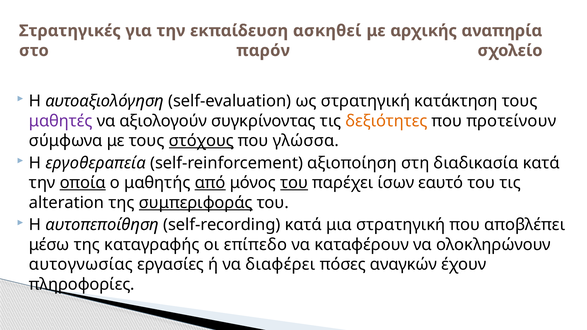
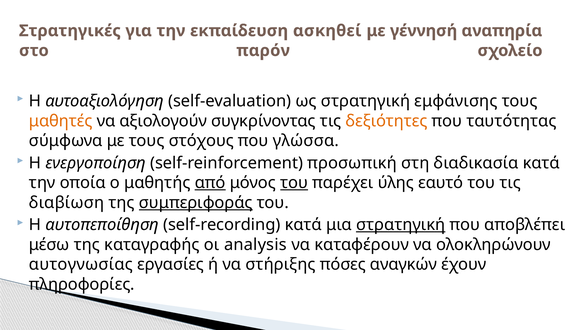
αρχικής: αρχικής -> γέννησή
κατάκτηση: κατάκτηση -> εμφάνισης
μαθητές colour: purple -> orange
προτείνουν: προτείνουν -> ταυτότητας
στόχους underline: present -> none
εργοθεραπεία: εργοθεραπεία -> ενεργοποίηση
αξιοποίηση: αξιοποίηση -> προσωπική
οποία underline: present -> none
ίσων: ίσων -> ύλης
alteration: alteration -> διαβίωση
στρατηγική at (401, 225) underline: none -> present
επίπεδο: επίπεδο -> analysis
διαφέρει: διαφέρει -> στήριξης
